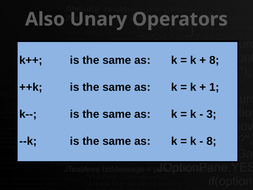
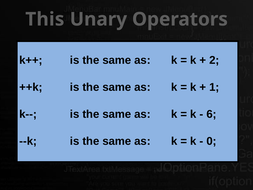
Also: Also -> This
8 at (214, 60): 8 -> 2
3: 3 -> 6
8 at (211, 141): 8 -> 0
